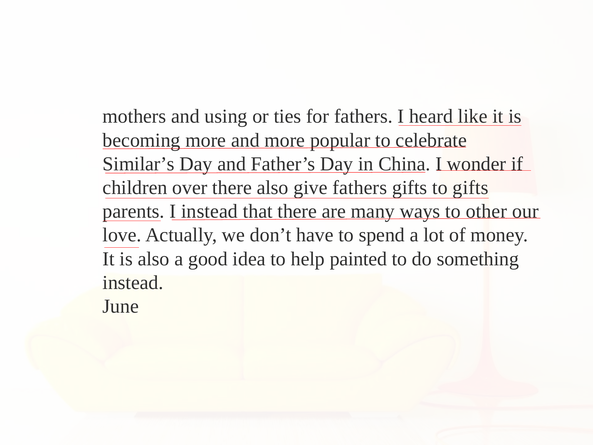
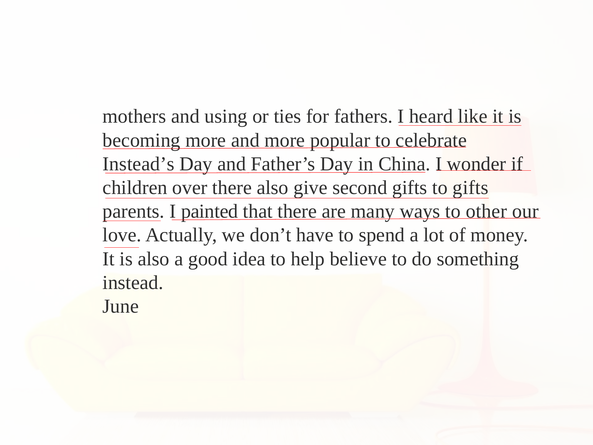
Similar’s: Similar’s -> Instead’s
give fathers: fathers -> second
I instead: instead -> painted
painted: painted -> believe
